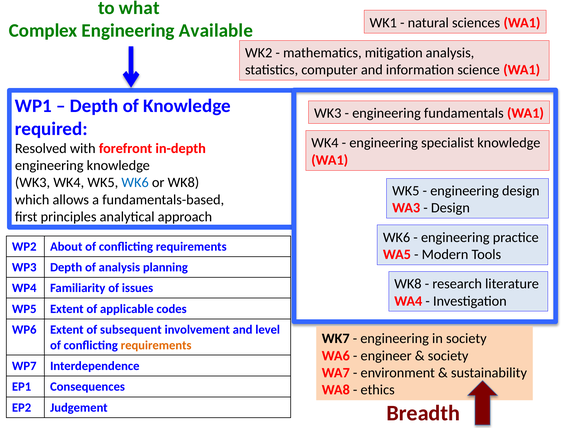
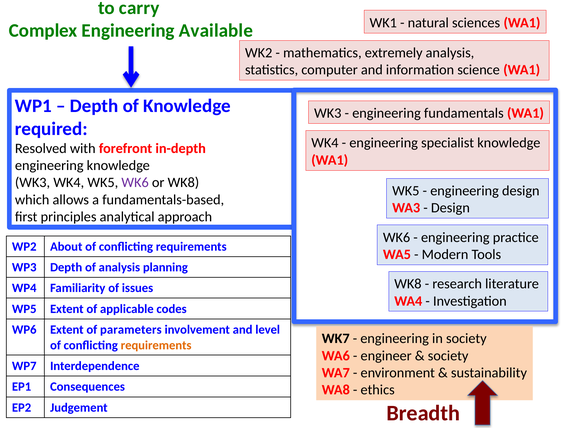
what: what -> carry
mitigation: mitigation -> extremely
WK6 at (135, 182) colour: blue -> purple
subsequent: subsequent -> parameters
